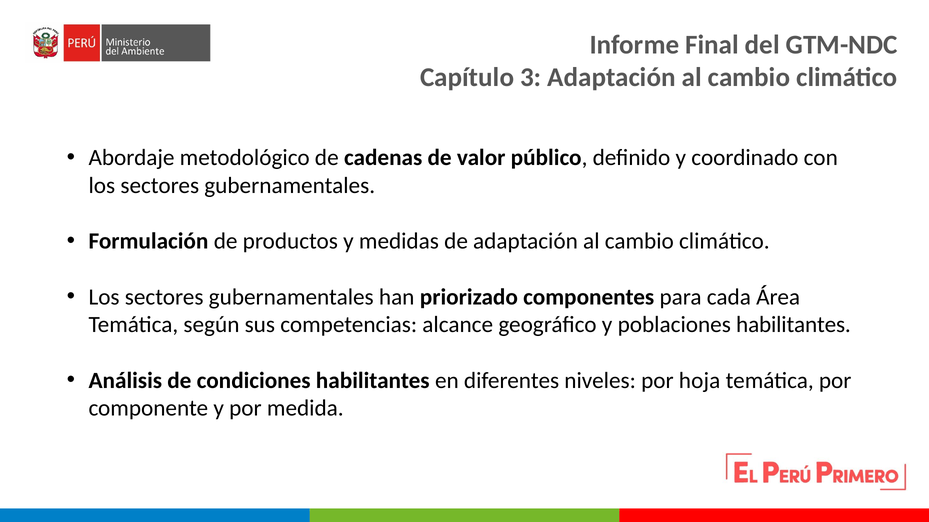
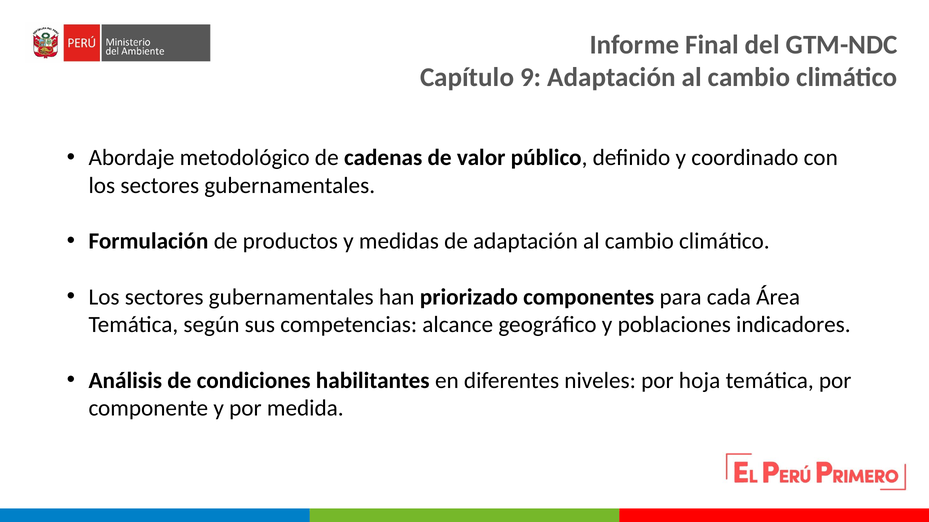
3: 3 -> 9
poblaciones habilitantes: habilitantes -> indicadores
